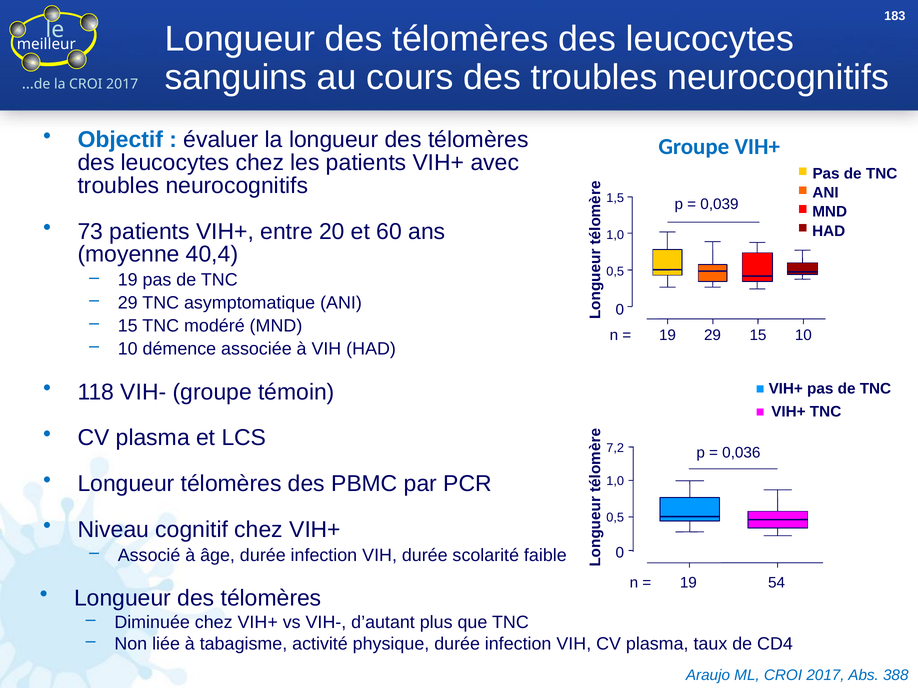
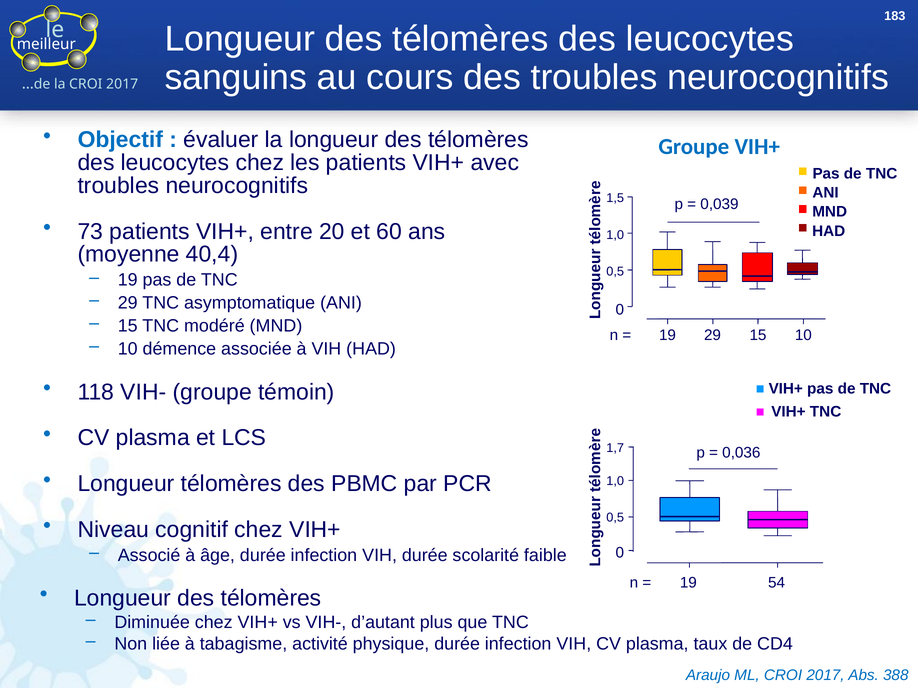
7,2: 7,2 -> 1,7
